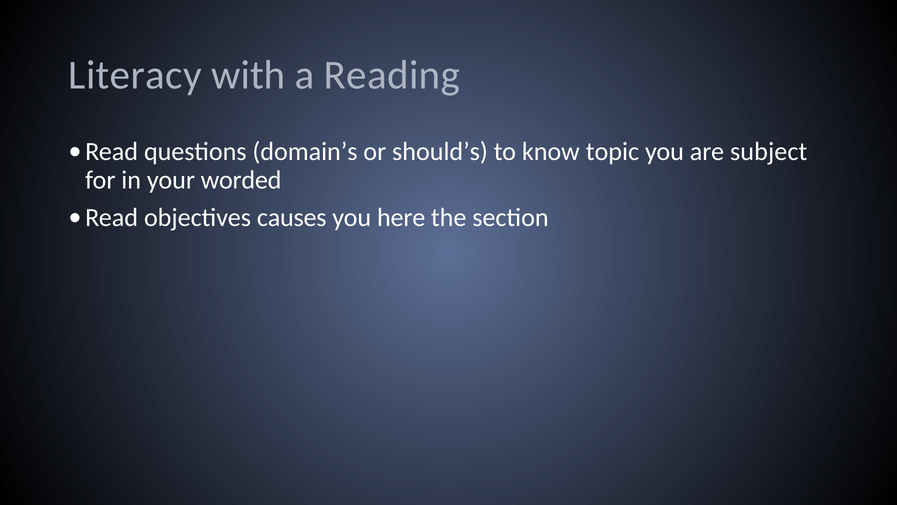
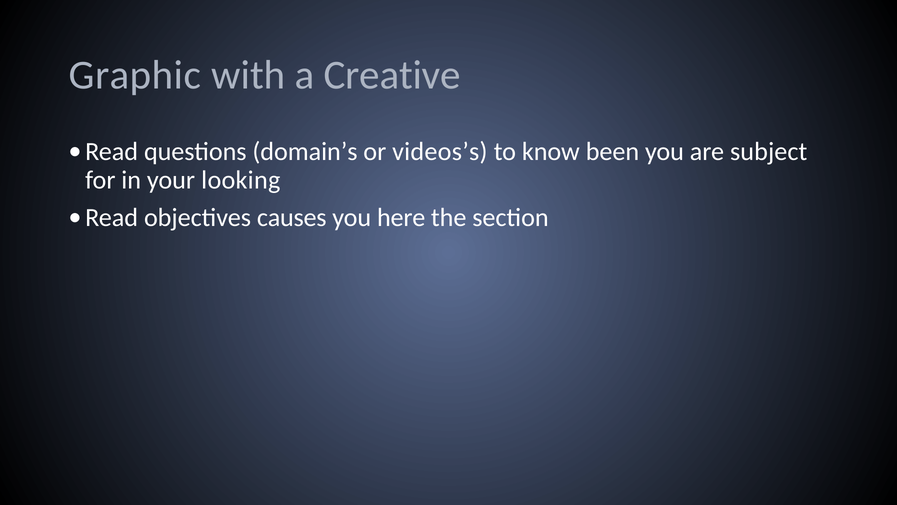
Literacy: Literacy -> Graphic
Reading: Reading -> Creative
should’s: should’s -> videos’s
topic: topic -> been
worded: worded -> looking
